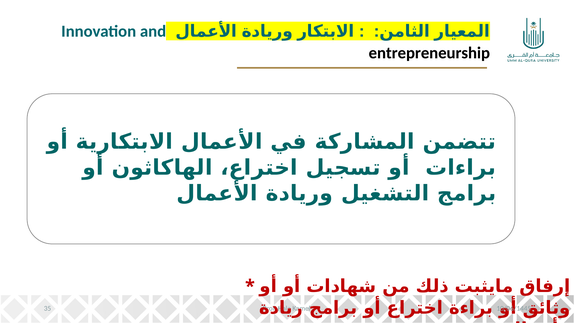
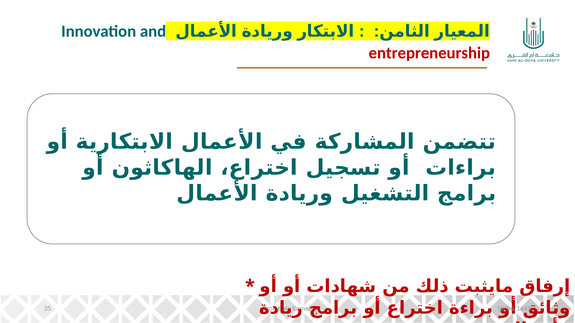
entrepreneurship colour: black -> red
